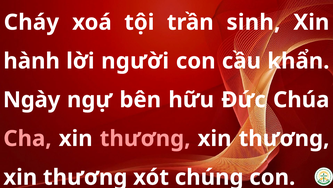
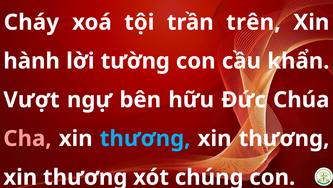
sinh: sinh -> trên
người: người -> tường
Ngày: Ngày -> Vượt
thương at (145, 138) colour: pink -> light blue
